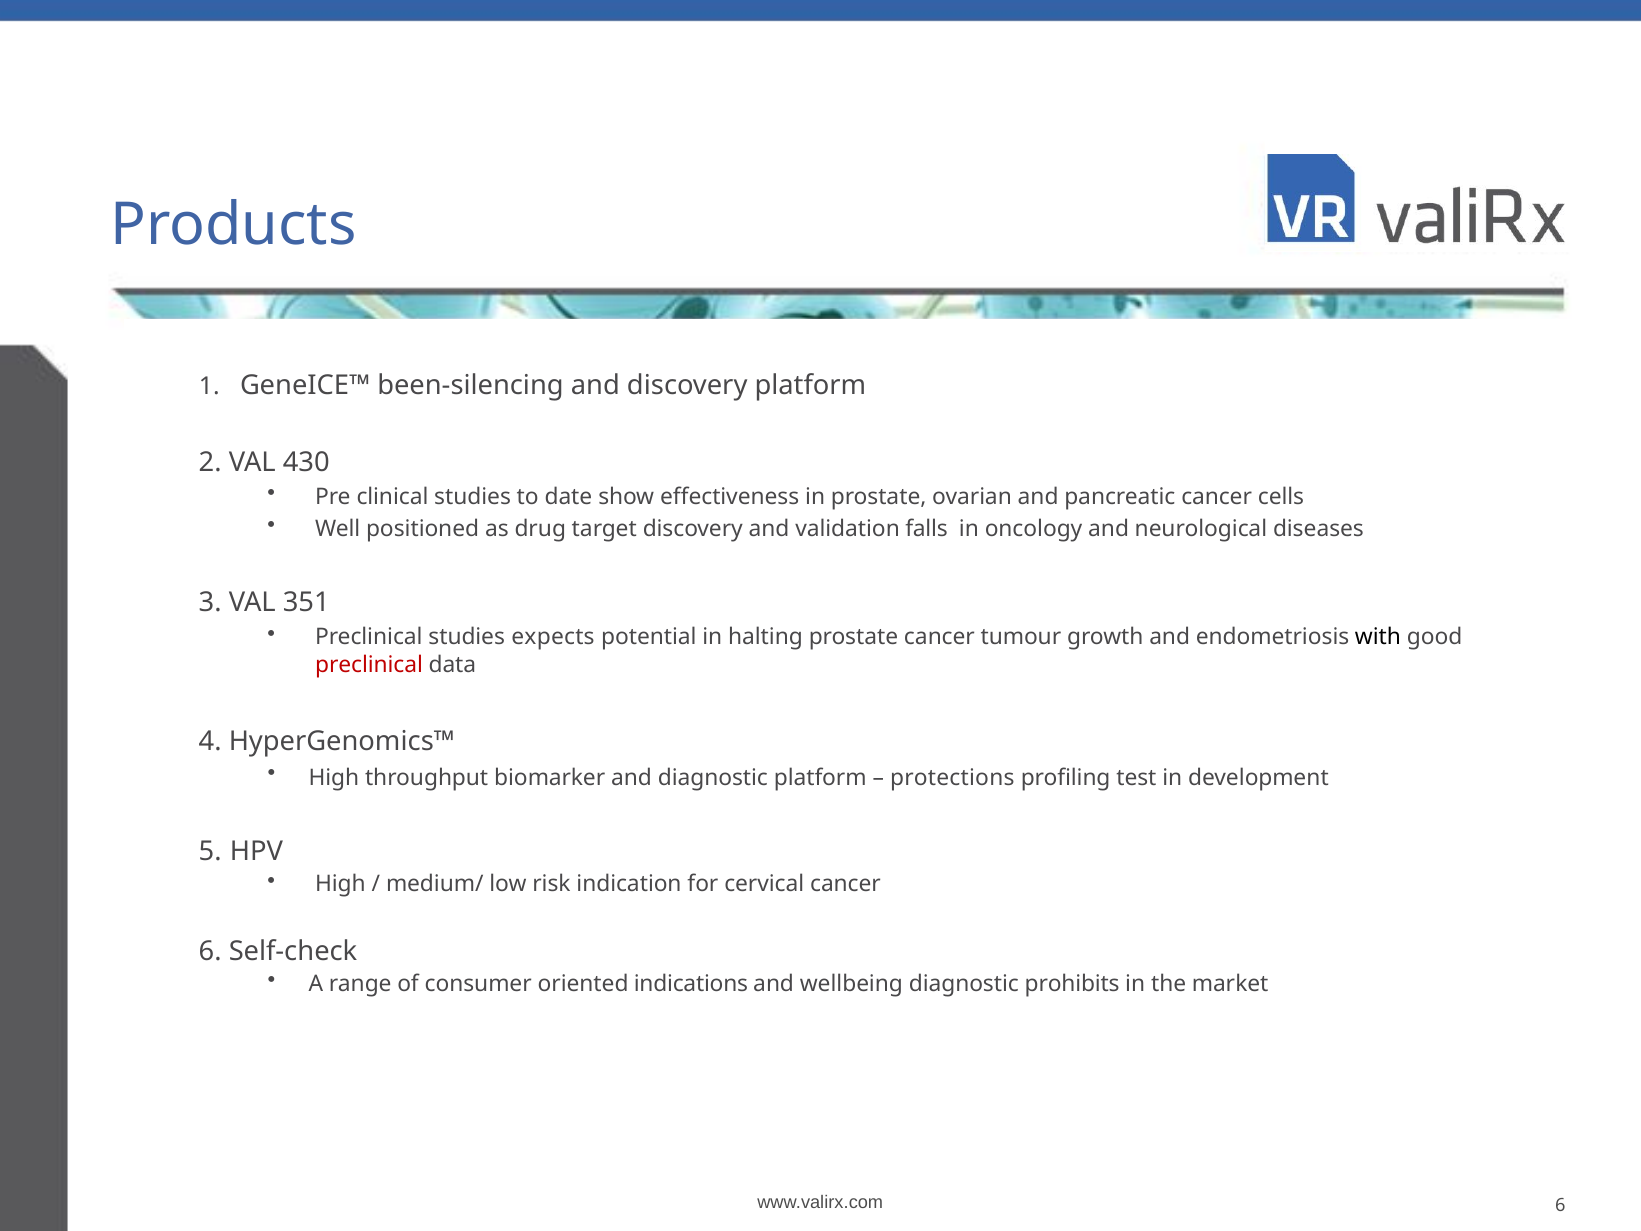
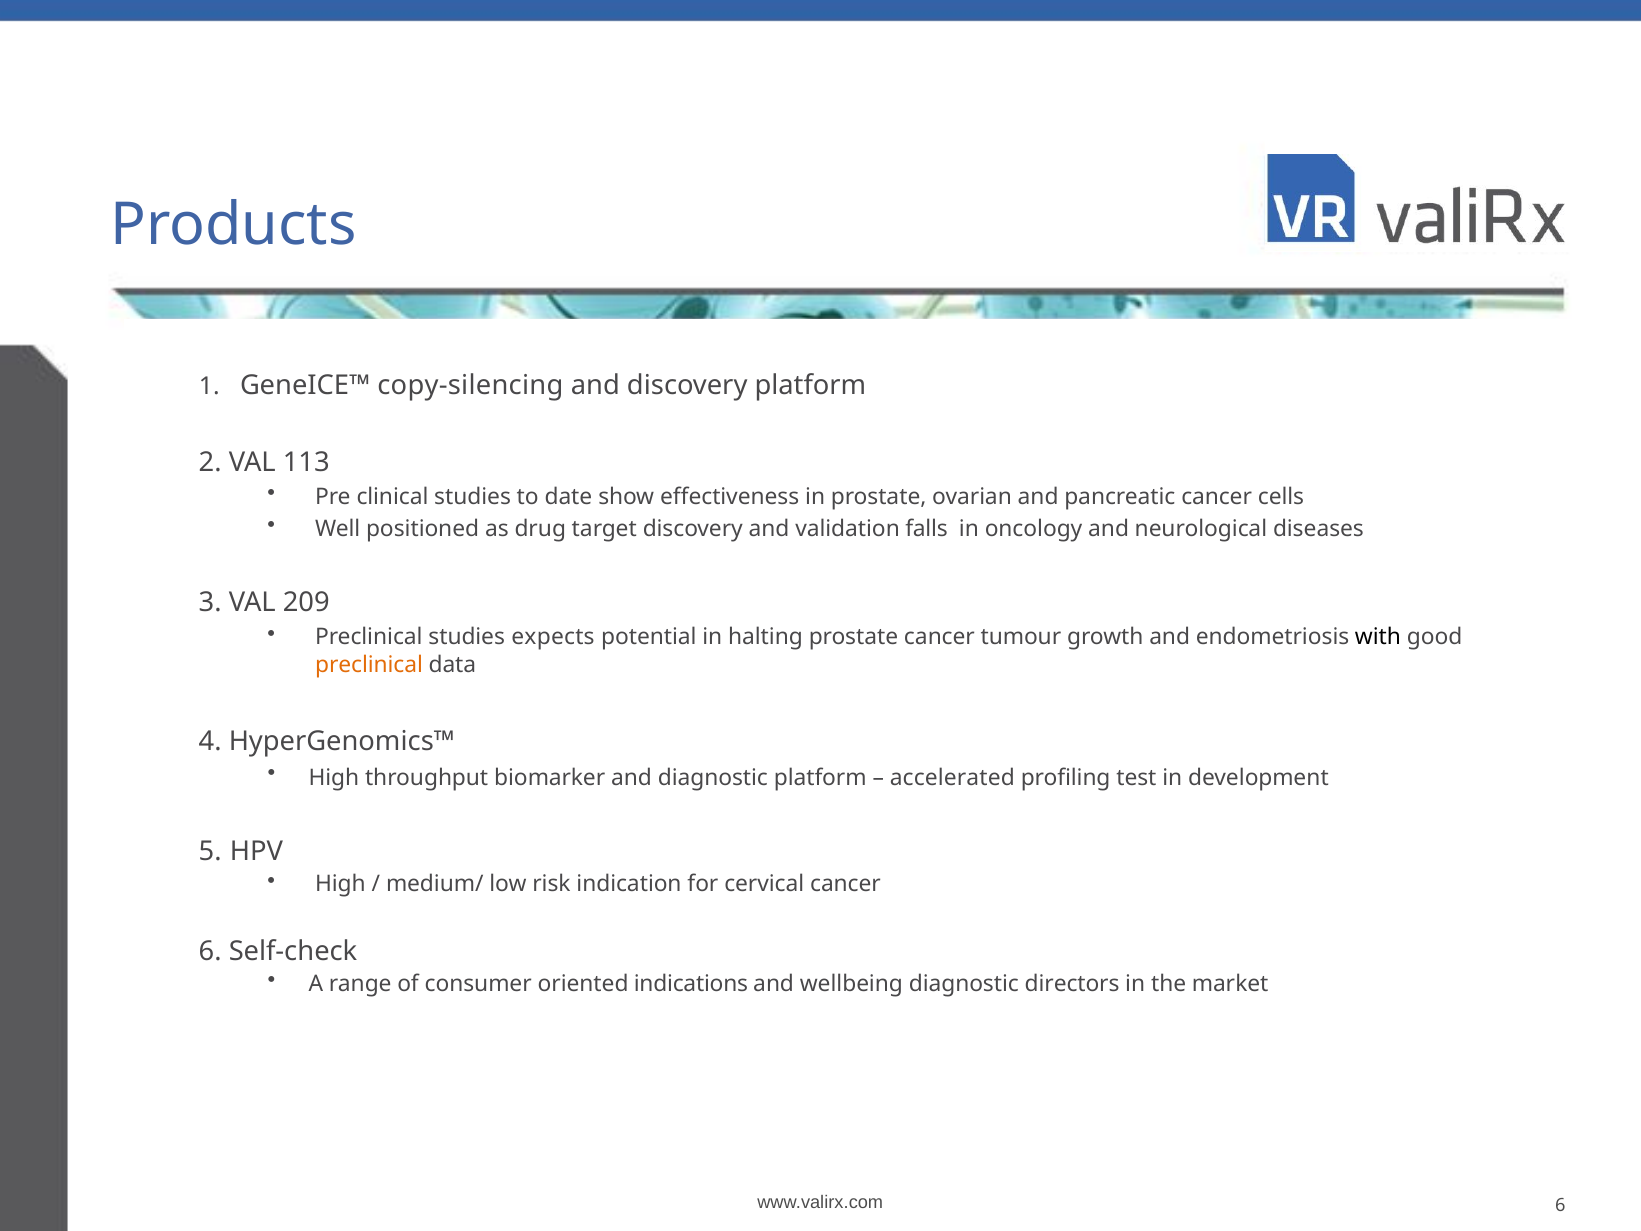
been-silencing: been-silencing -> copy-silencing
430: 430 -> 113
351: 351 -> 209
preclinical at (369, 664) colour: red -> orange
protections: protections -> accelerated
prohibits: prohibits -> directors
